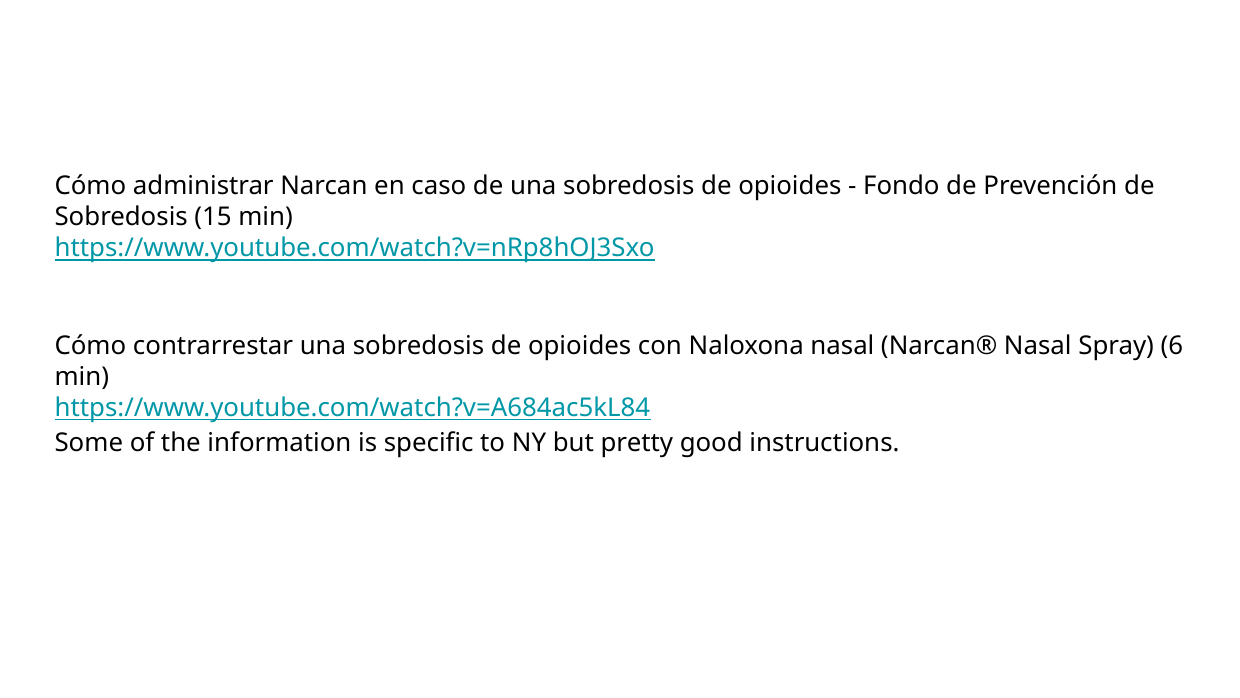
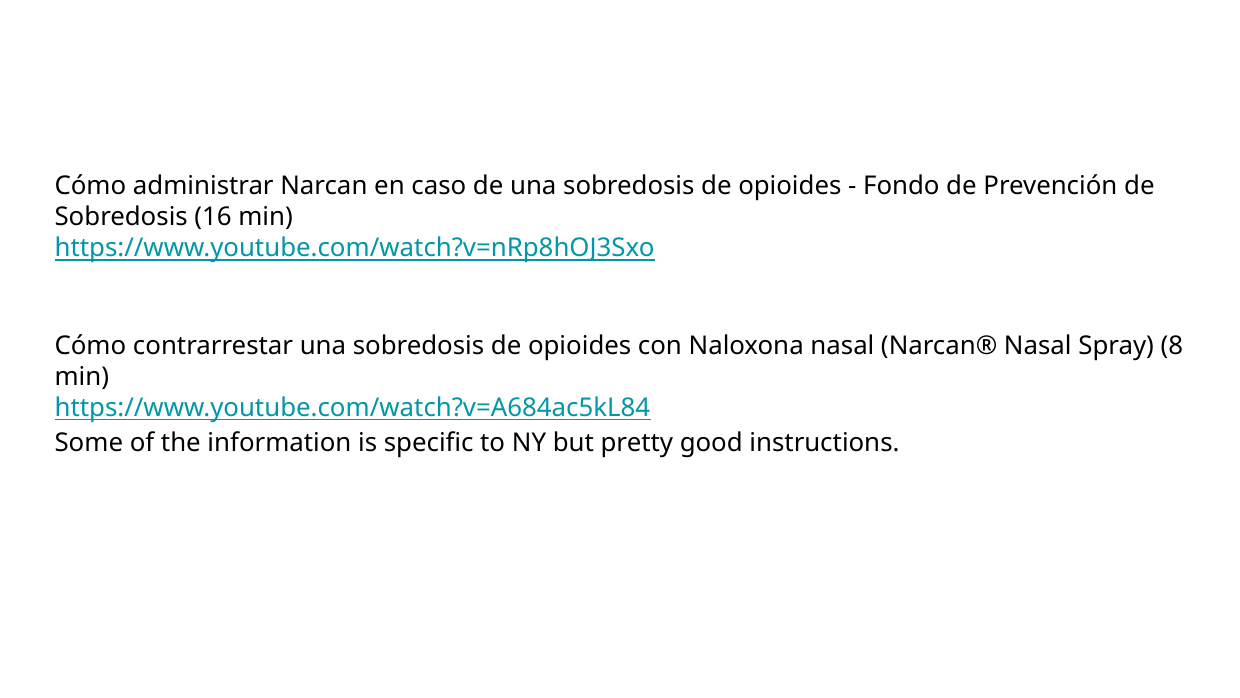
15: 15 -> 16
6: 6 -> 8
